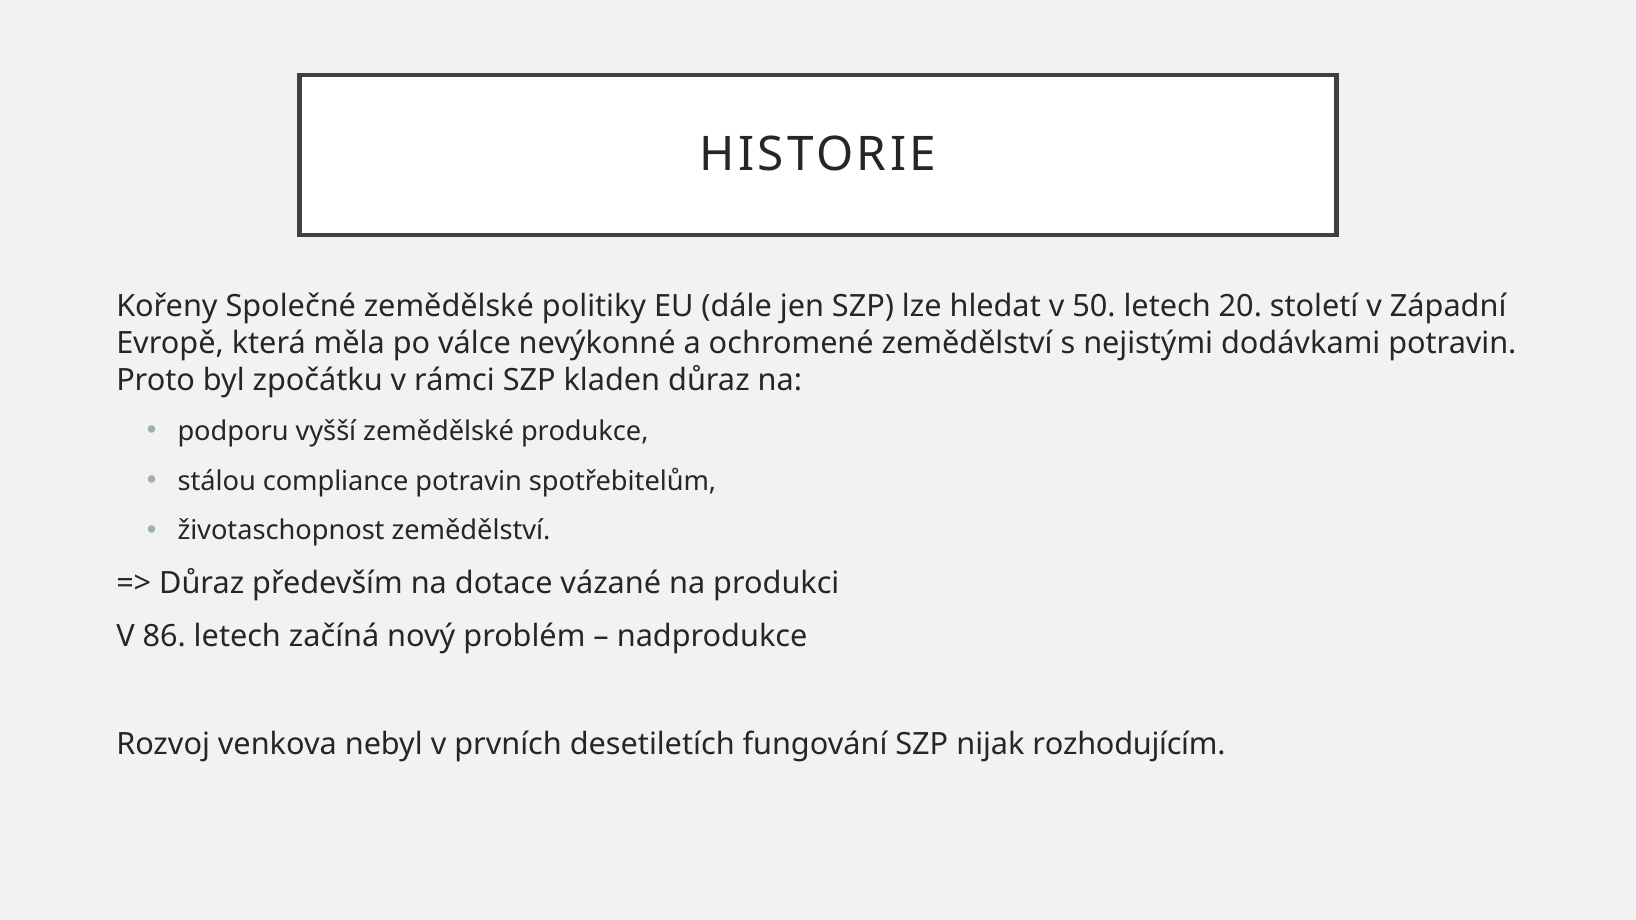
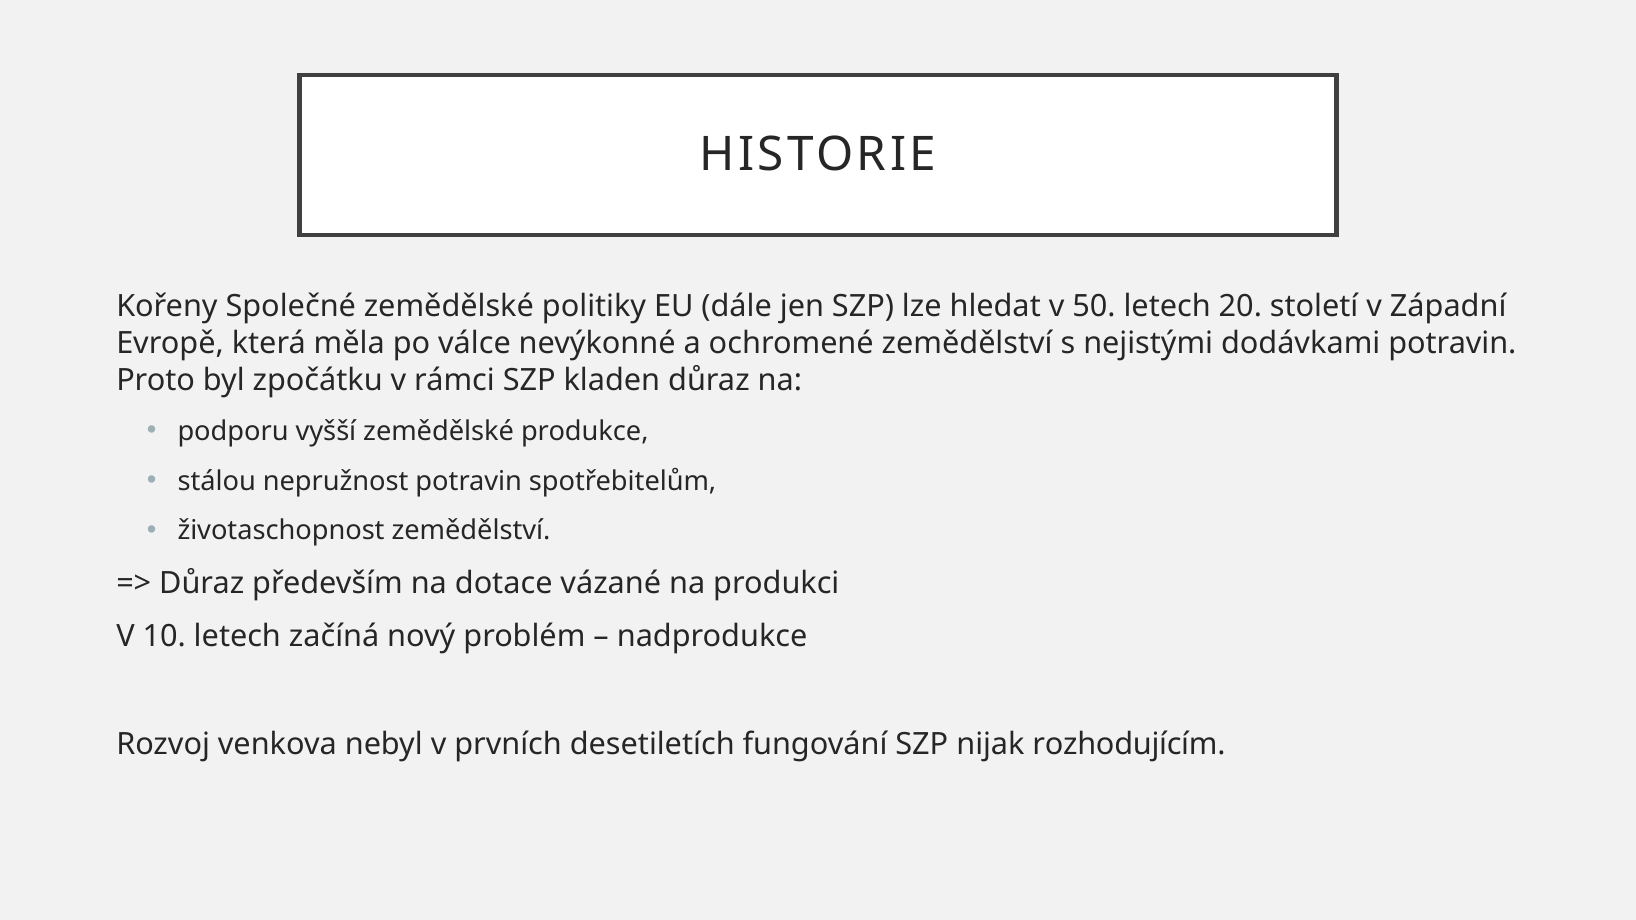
compliance: compliance -> nepružnost
86: 86 -> 10
